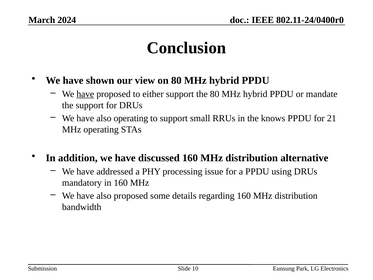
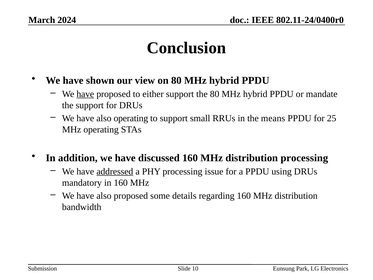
knows: knows -> means
21: 21 -> 25
distribution alternative: alternative -> processing
addressed underline: none -> present
